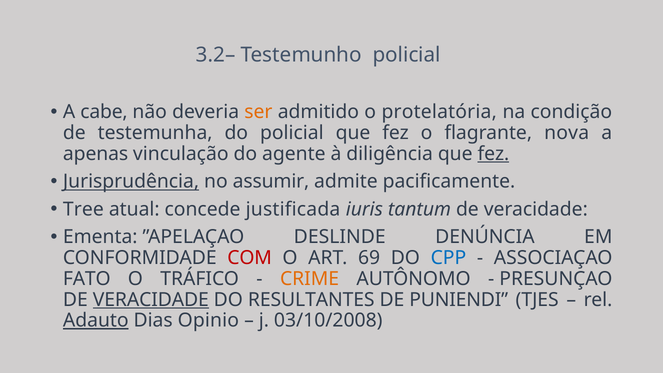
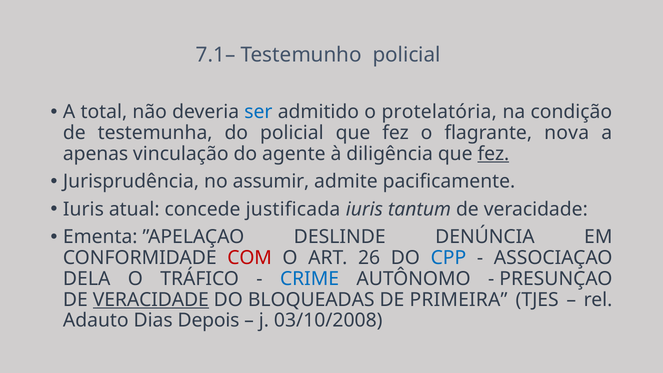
3.2–: 3.2– -> 7.1–
cabe: cabe -> total
ser colour: orange -> blue
Jurisprudência underline: present -> none
Tree at (83, 209): Tree -> Iuris
69: 69 -> 26
FATO: FATO -> DELA
CRIME colour: orange -> blue
RESULTANTES: RESULTANTES -> BLOQUEADAS
PUNIENDI: PUNIENDI -> PRIMEIRA
Adauto underline: present -> none
Opinio: Opinio -> Depois
